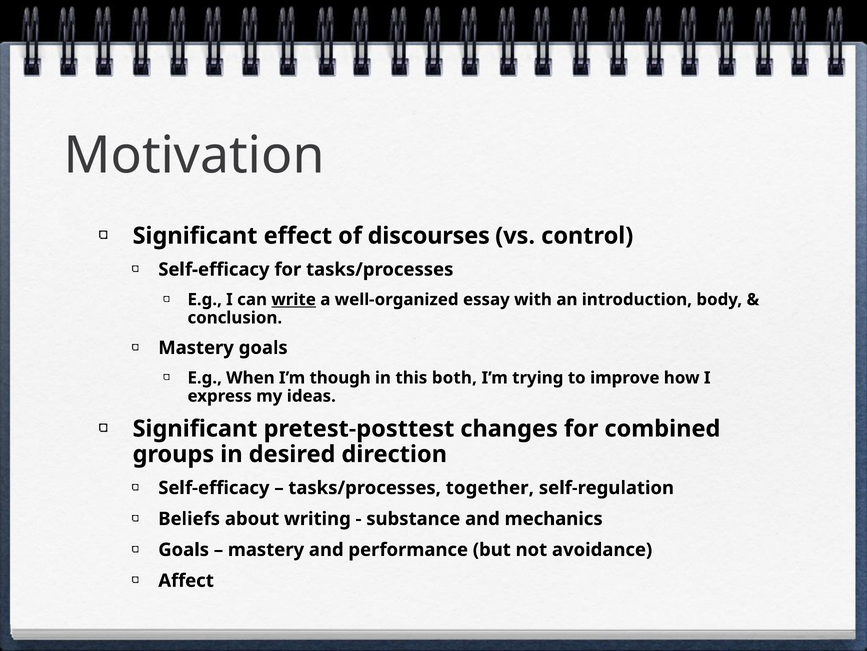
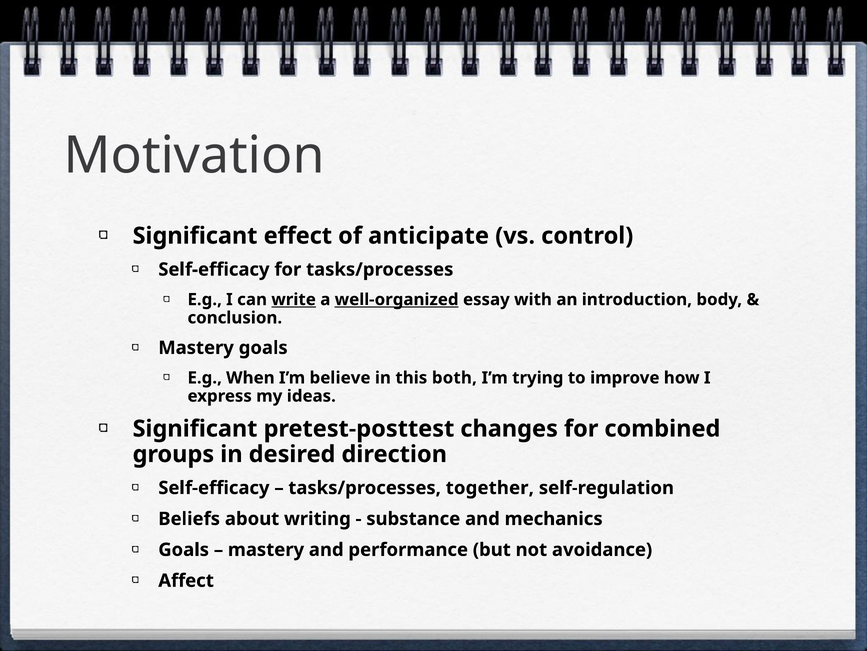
discourses: discourses -> anticipate
well-organized underline: none -> present
though: though -> believe
